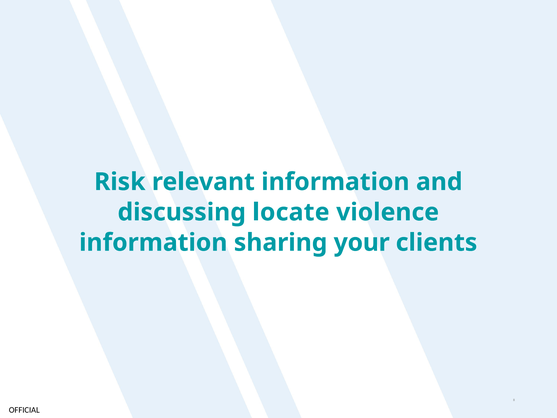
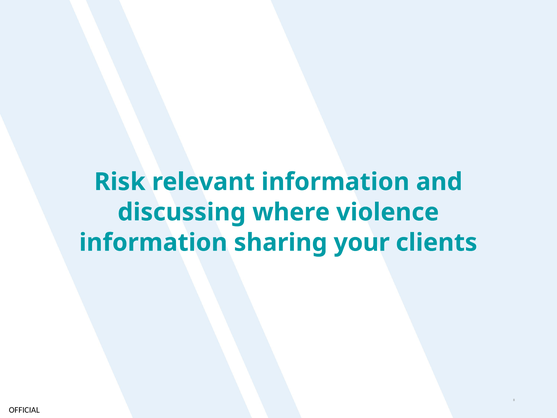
locate: locate -> where
